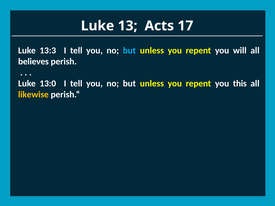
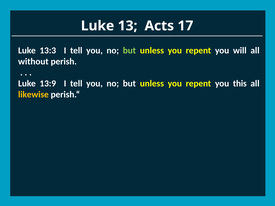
but at (129, 51) colour: light blue -> light green
believes: believes -> without
13:0: 13:0 -> 13:9
